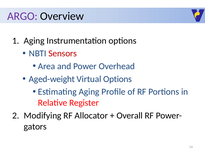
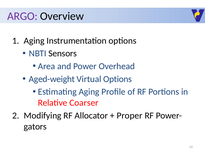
Sensors colour: red -> black
Register: Register -> Coarser
Overall: Overall -> Proper
